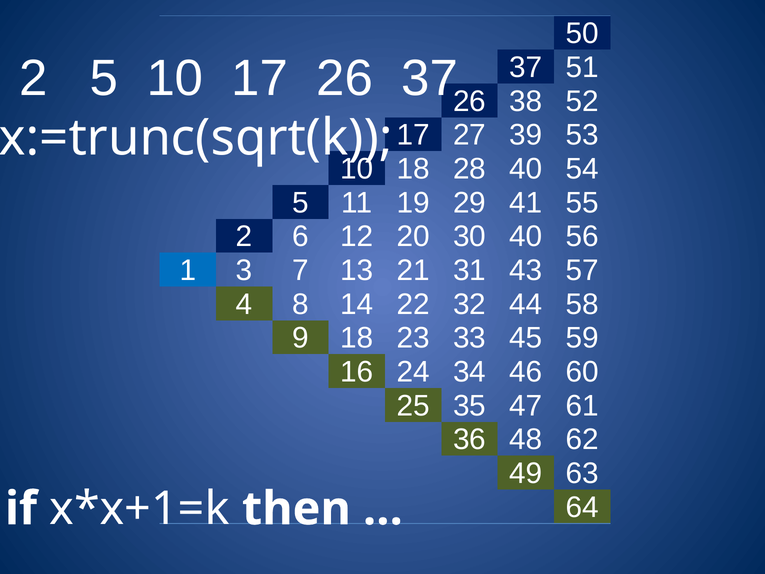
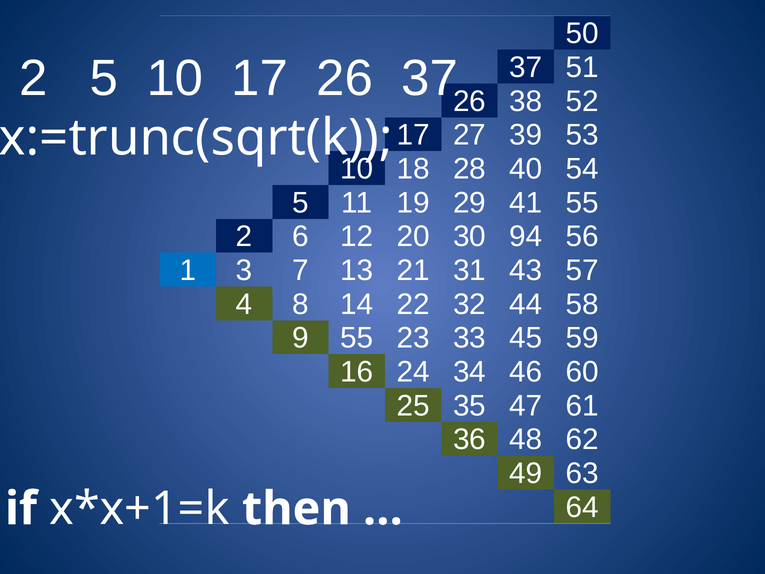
30 40: 40 -> 94
9 18: 18 -> 55
